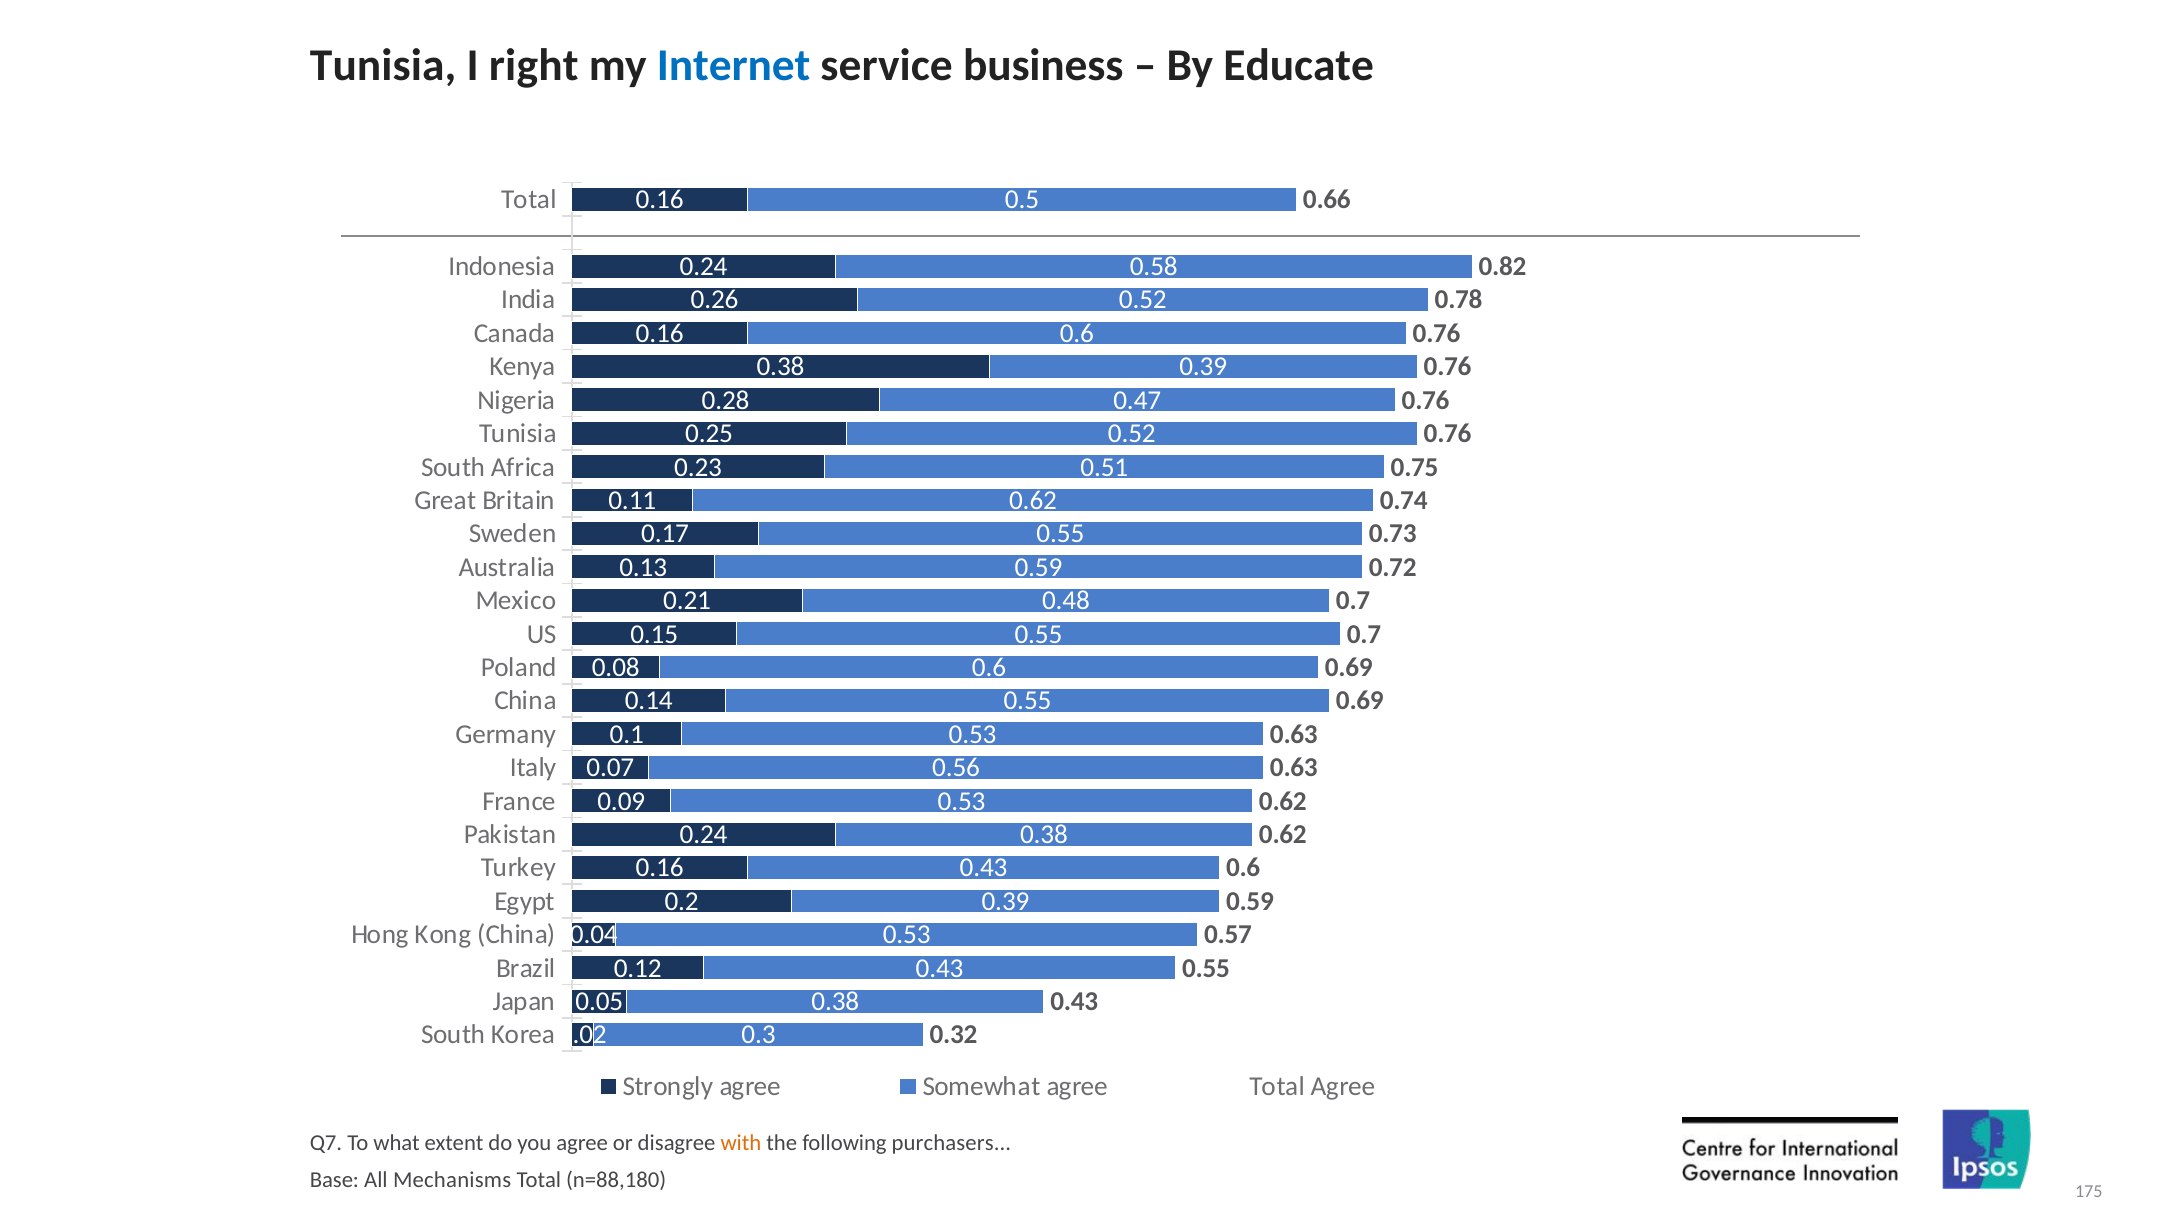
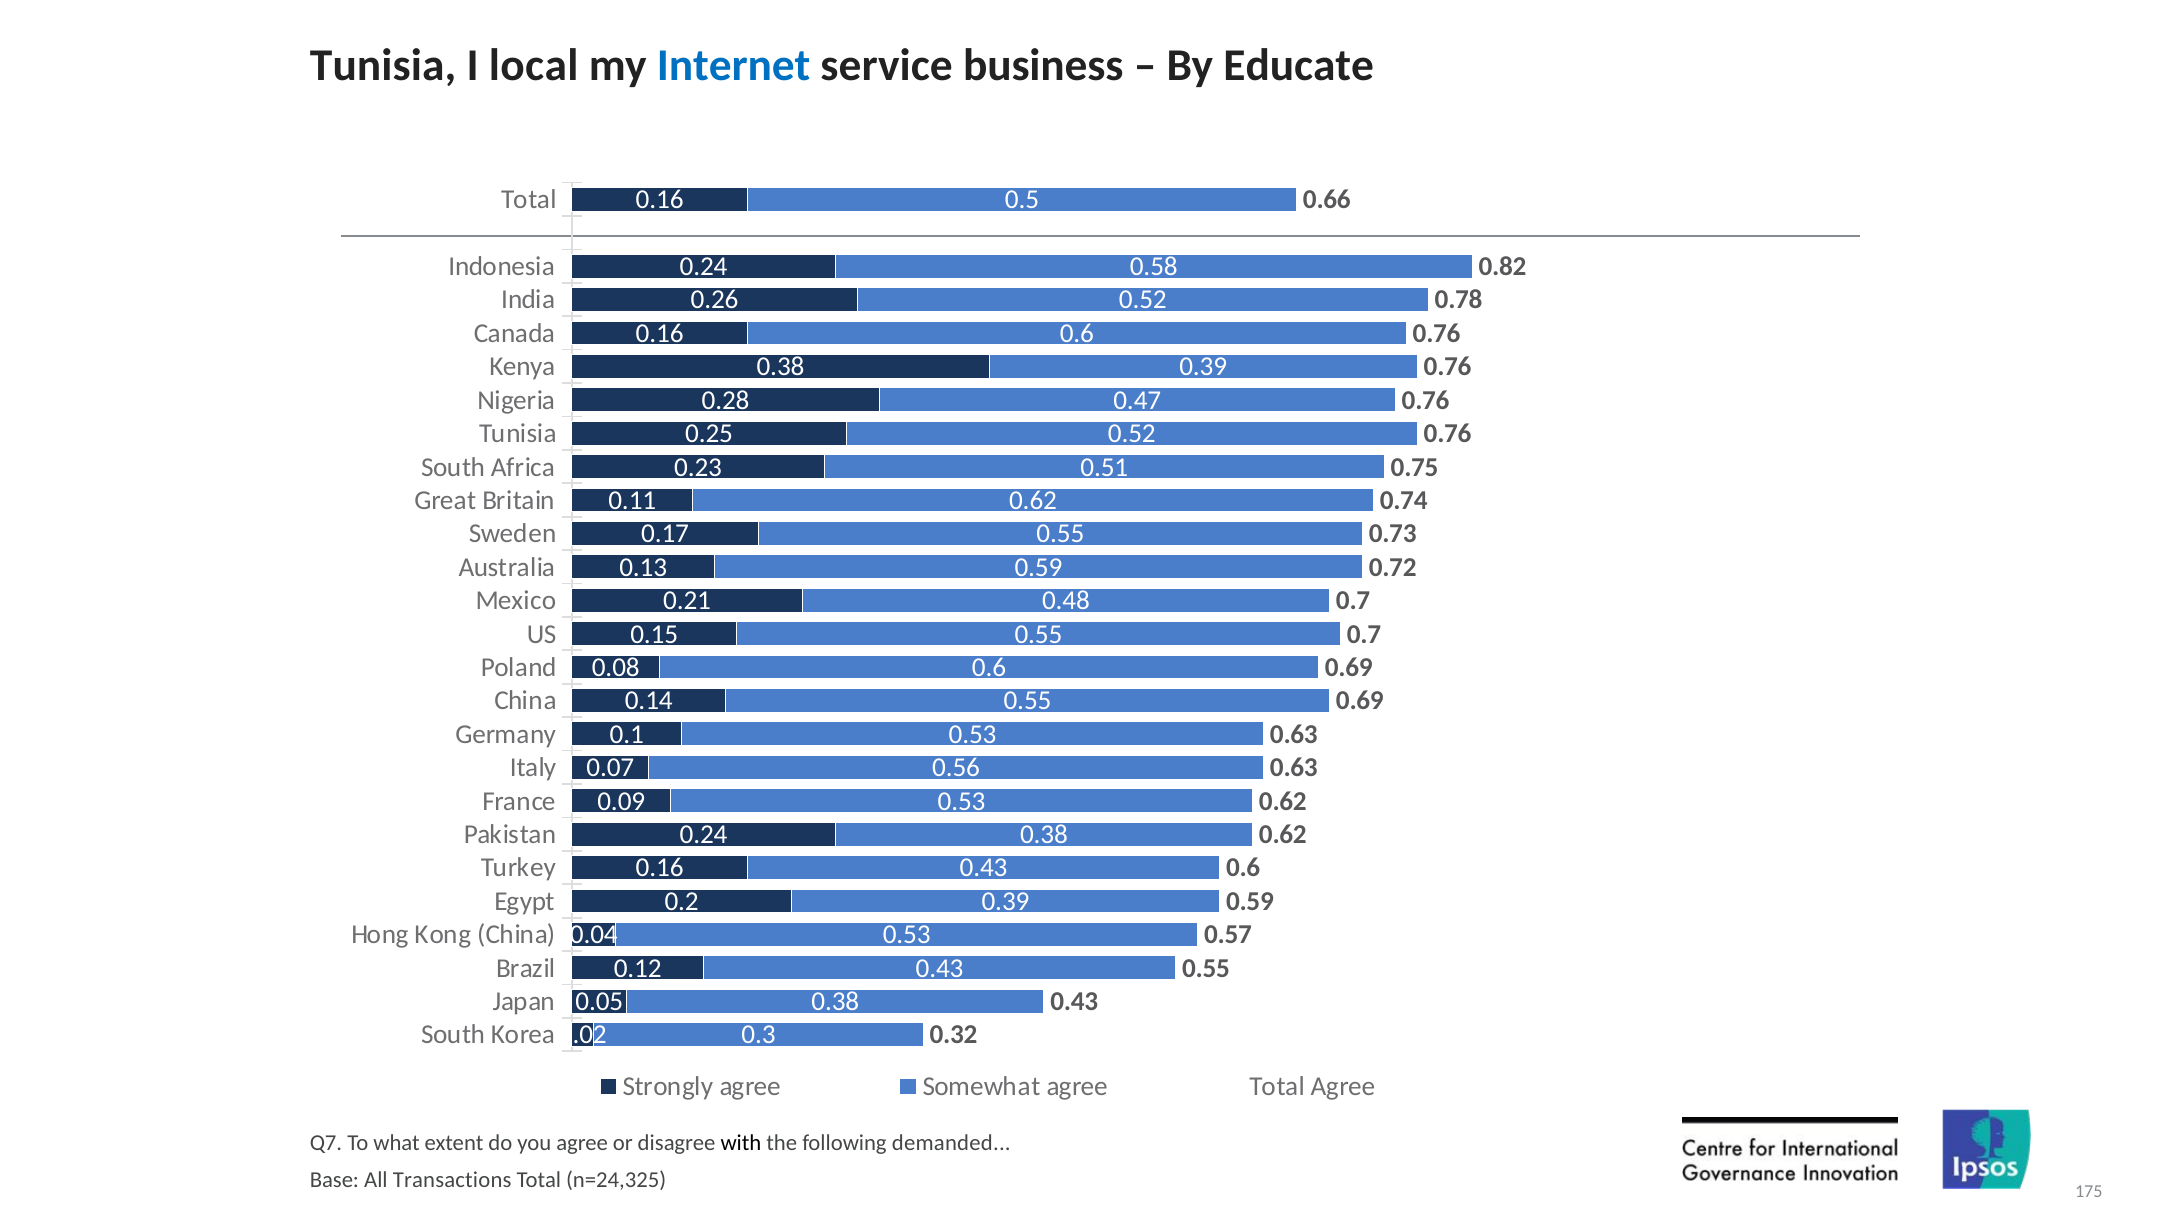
right: right -> local
with colour: orange -> black
purchasers: purchasers -> demanded
Mechanisms: Mechanisms -> Transactions
n=88,180: n=88,180 -> n=24,325
